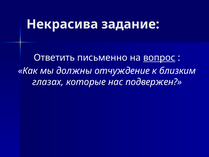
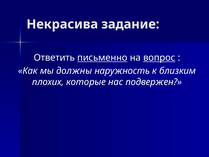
письменно underline: none -> present
отчуждение: отчуждение -> наружность
глазах: глазах -> плохих
